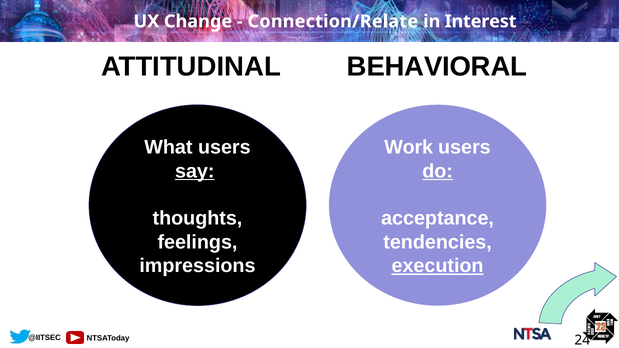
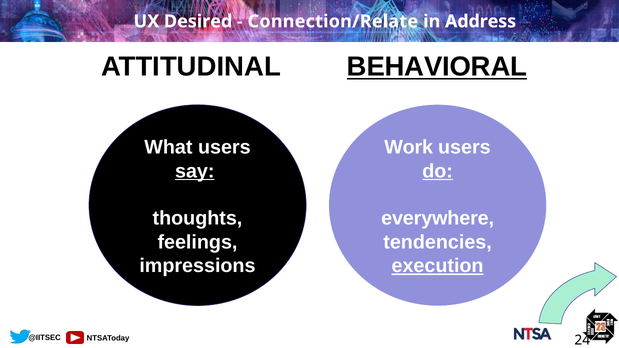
Change: Change -> Desired
Interest: Interest -> Address
BEHAVIORAL underline: none -> present
acceptance: acceptance -> everywhere
